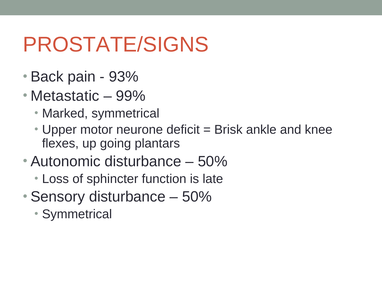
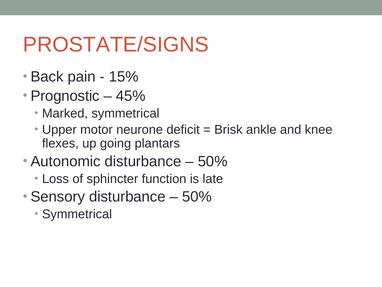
93%: 93% -> 15%
Metastatic: Metastatic -> Prognostic
99%: 99% -> 45%
